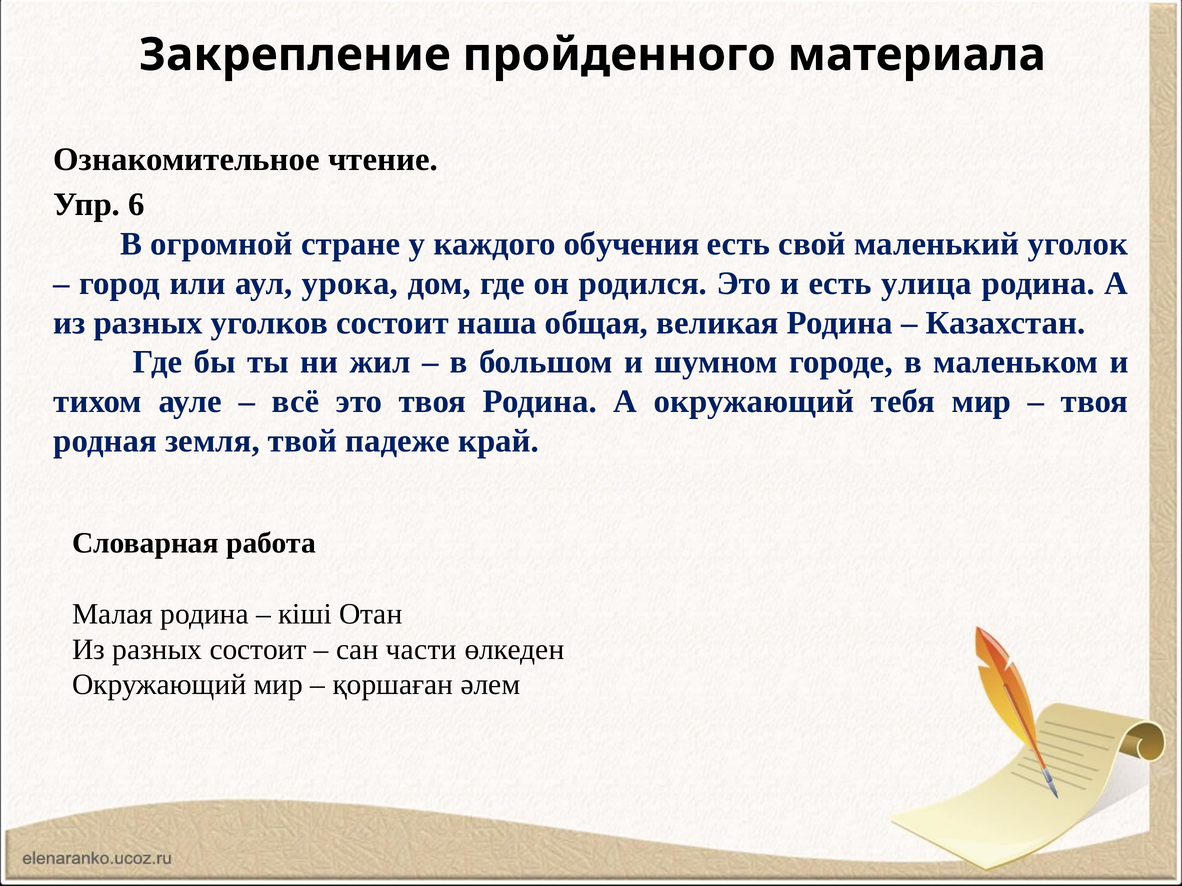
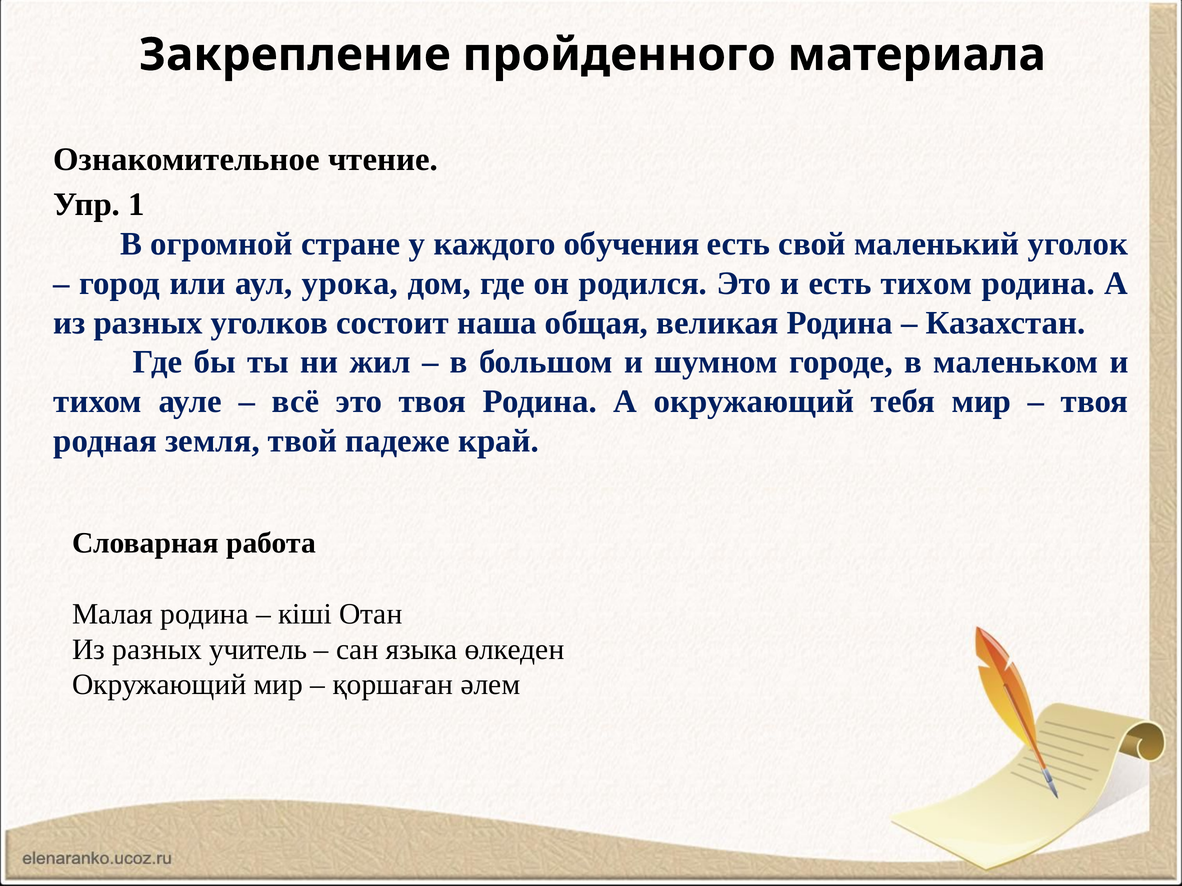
6: 6 -> 1
есть улица: улица -> тихом
разных состоит: состоит -> учитель
части: части -> языка
